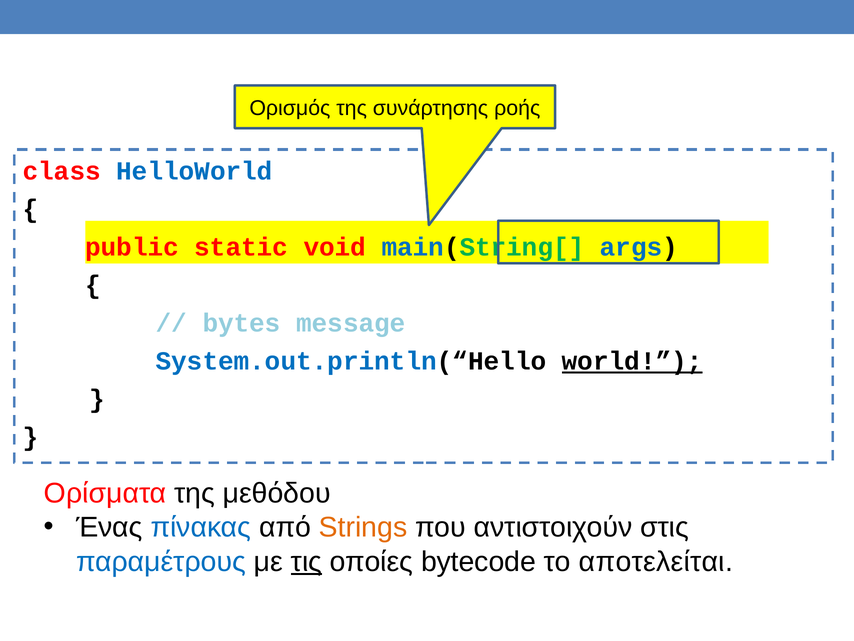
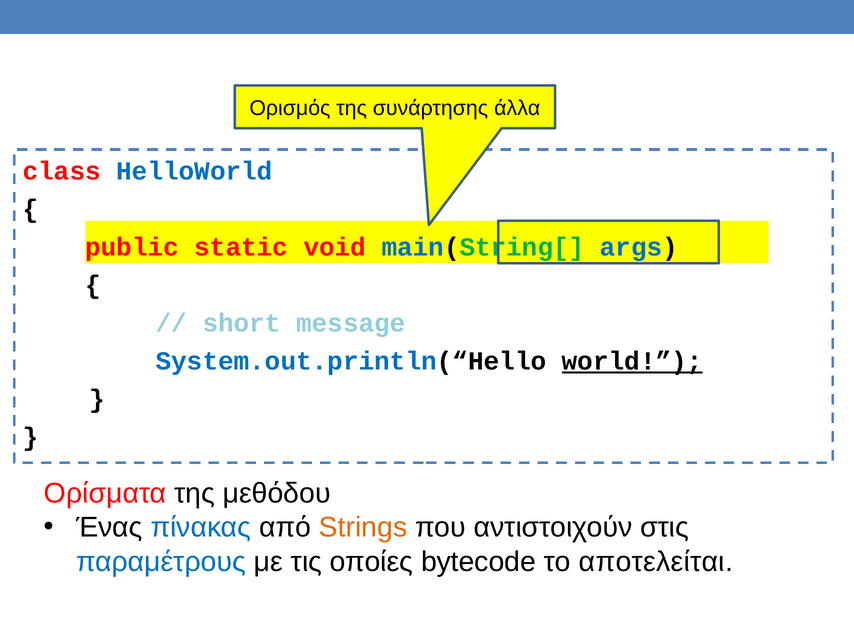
ροής: ροής -> άλλα
bytes: bytes -> short
τις underline: present -> none
